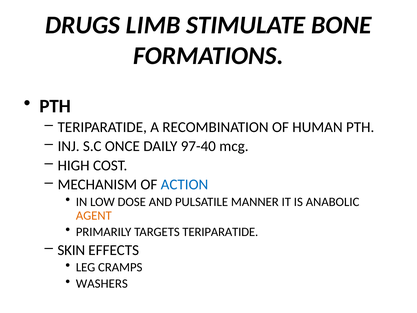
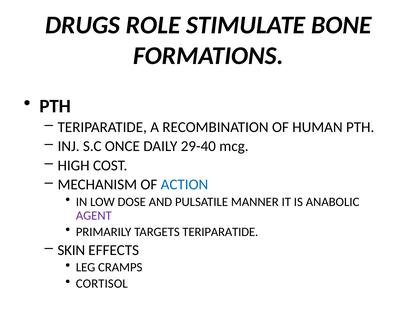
LIMB: LIMB -> ROLE
97-40: 97-40 -> 29-40
AGENT colour: orange -> purple
WASHERS: WASHERS -> CORTISOL
